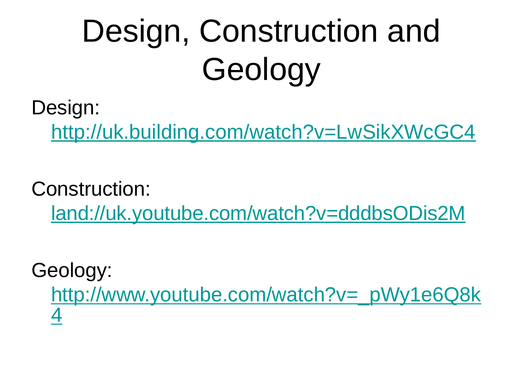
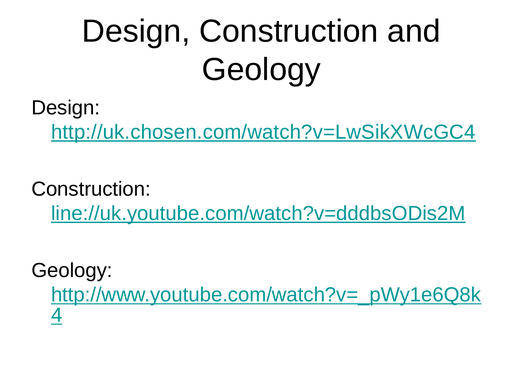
http://uk.building.com/watch?v=LwSikXWcGC4: http://uk.building.com/watch?v=LwSikXWcGC4 -> http://uk.chosen.com/watch?v=LwSikXWcGC4
land://uk.youtube.com/watch?v=dddbsODis2M: land://uk.youtube.com/watch?v=dddbsODis2M -> line://uk.youtube.com/watch?v=dddbsODis2M
